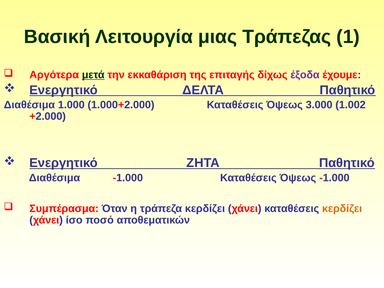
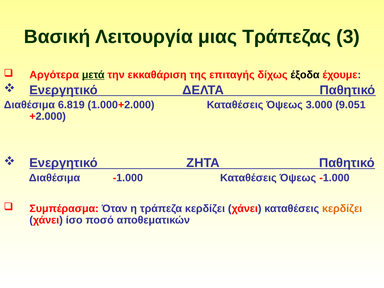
1: 1 -> 3
έξοδα colour: purple -> black
1.000: 1.000 -> 6.819
1.002: 1.002 -> 9.051
